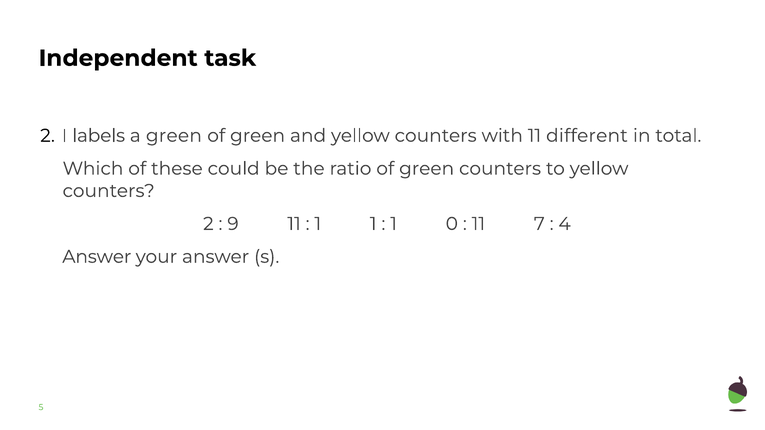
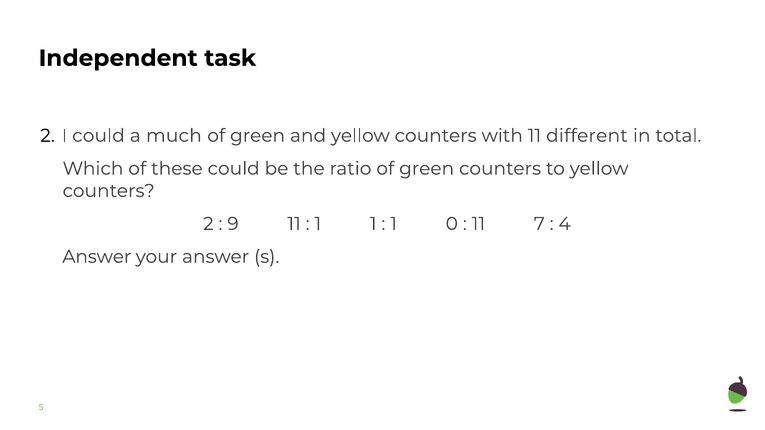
I labels: labels -> could
a green: green -> much
